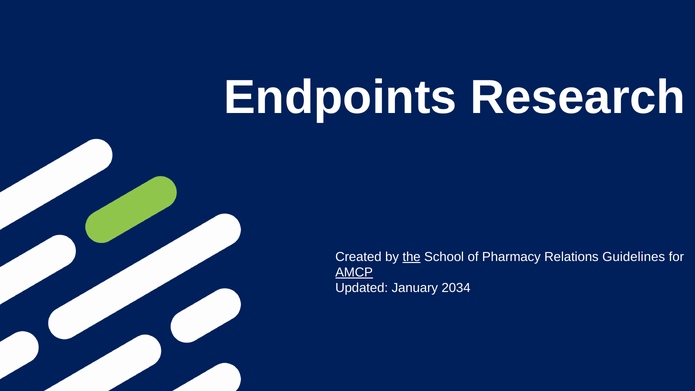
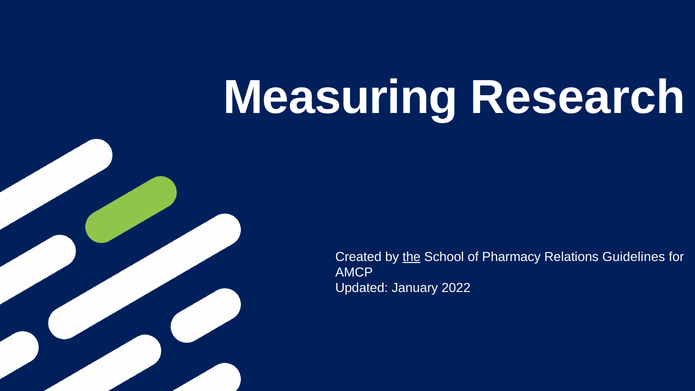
Endpoints: Endpoints -> Measuring
AMCP underline: present -> none
2034: 2034 -> 2022
